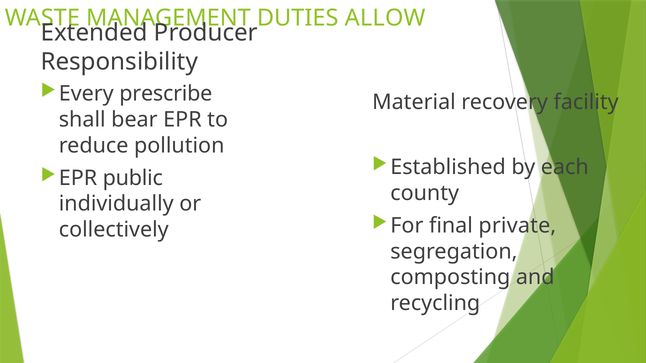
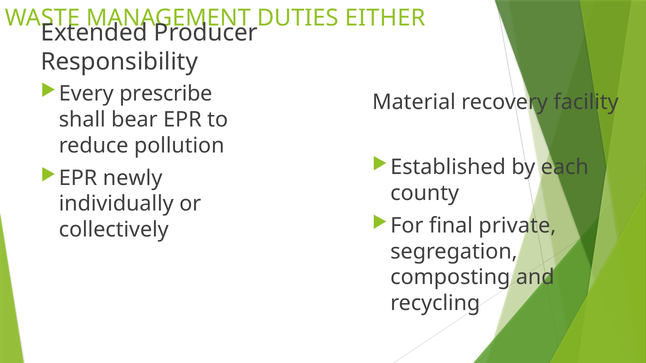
ALLOW: ALLOW -> EITHER
public: public -> newly
